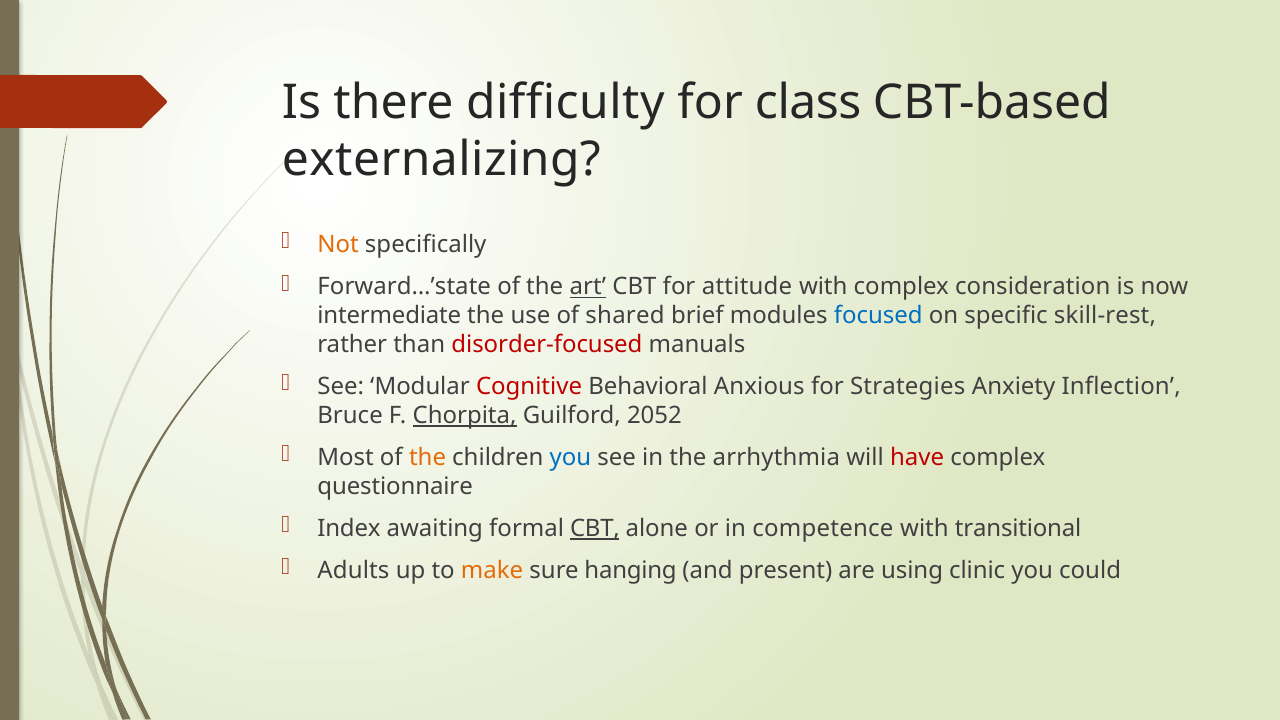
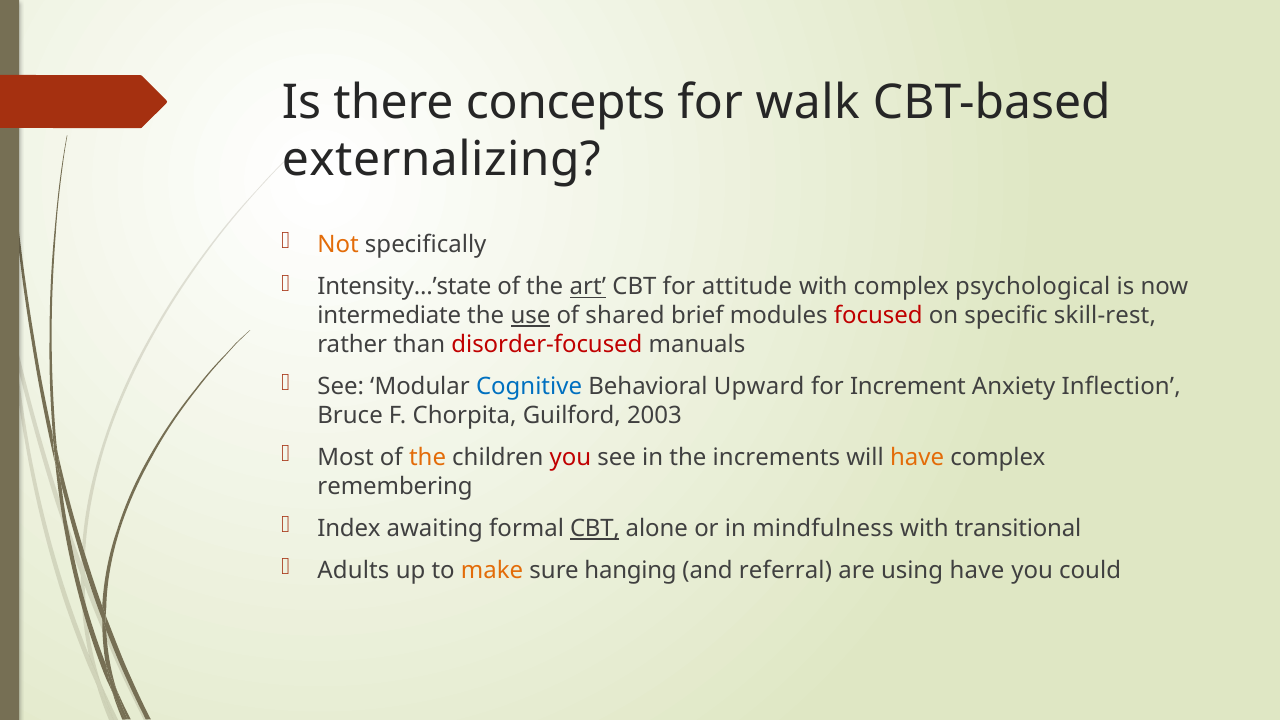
difficulty: difficulty -> concepts
class: class -> walk
Forward…’state: Forward…’state -> Intensity…’state
consideration: consideration -> psychological
use underline: none -> present
focused colour: blue -> red
Cognitive colour: red -> blue
Anxious: Anxious -> Upward
Strategies: Strategies -> Increment
Chorpita underline: present -> none
2052: 2052 -> 2003
you at (570, 458) colour: blue -> red
arrhythmia: arrhythmia -> increments
have at (917, 458) colour: red -> orange
questionnaire: questionnaire -> remembering
competence: competence -> mindfulness
present: present -> referral
using clinic: clinic -> have
